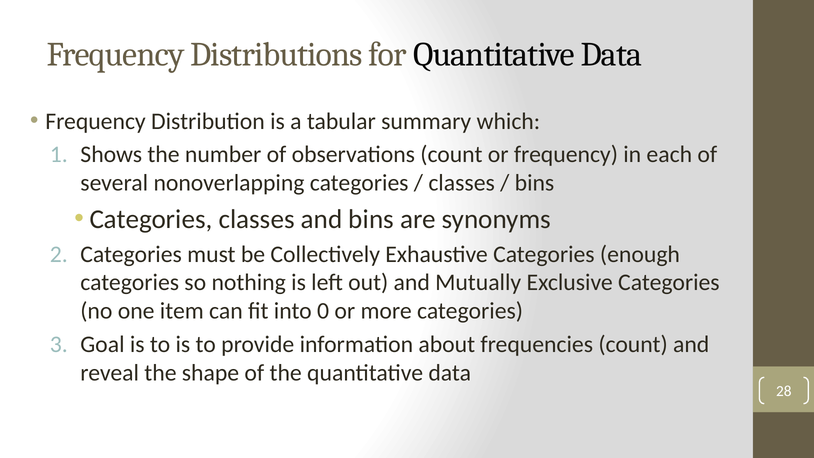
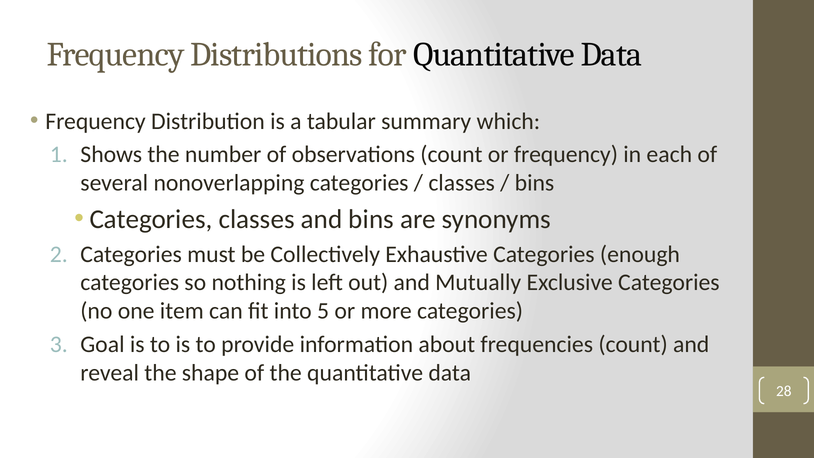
0: 0 -> 5
